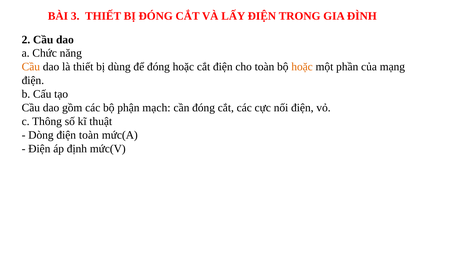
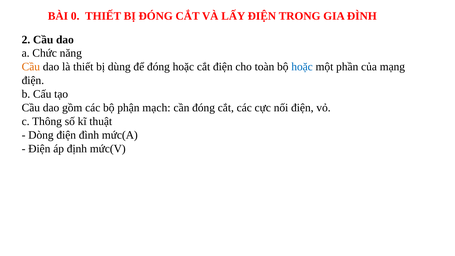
3: 3 -> 0
hoặc at (302, 67) colour: orange -> blue
điện toàn: toàn -> đình
